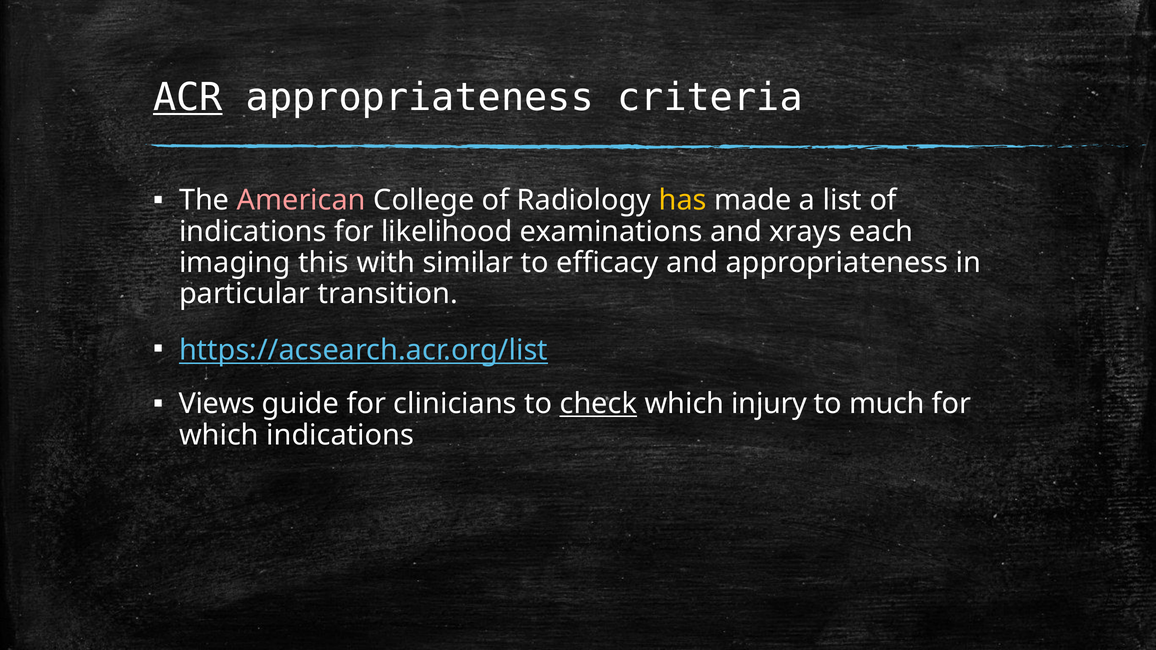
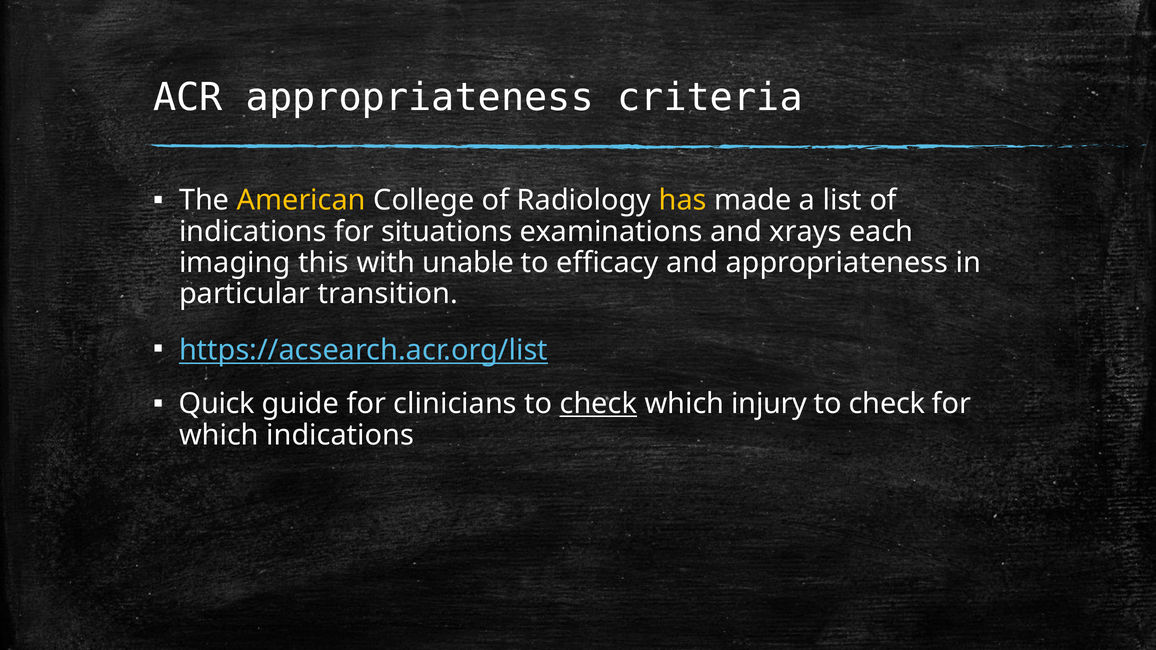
ACR underline: present -> none
American colour: pink -> yellow
likelihood: likelihood -> situations
similar: similar -> unable
Views: Views -> Quick
much at (887, 404): much -> check
